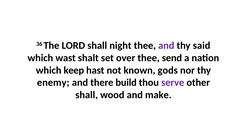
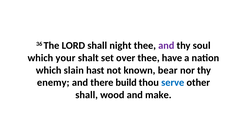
said: said -> soul
wast: wast -> your
send: send -> have
keep: keep -> slain
gods: gods -> bear
serve colour: purple -> blue
